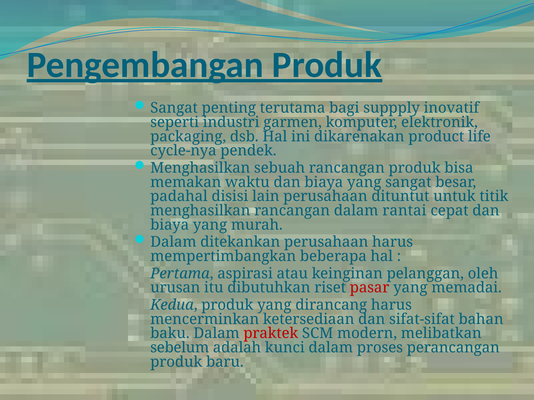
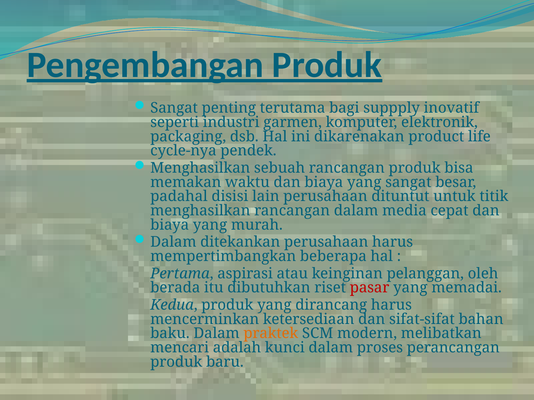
rantai: rantai -> media
urusan: urusan -> berada
praktek colour: red -> orange
sebelum: sebelum -> mencari
